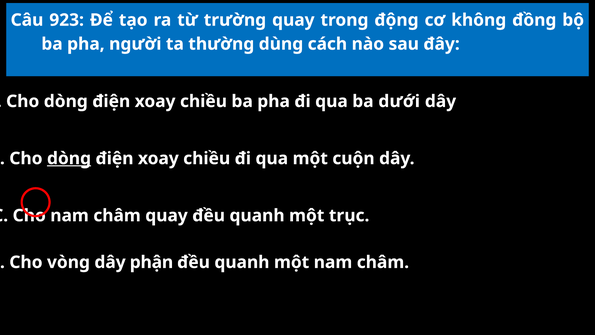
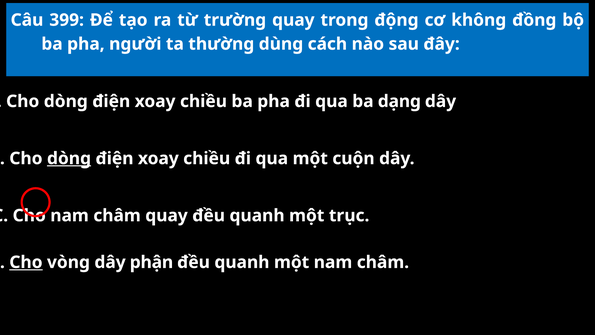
923: 923 -> 399
dưới: dưới -> dạng
Cho at (26, 262) underline: none -> present
